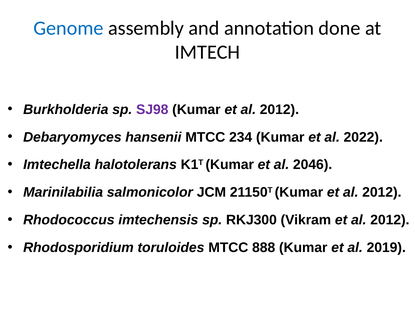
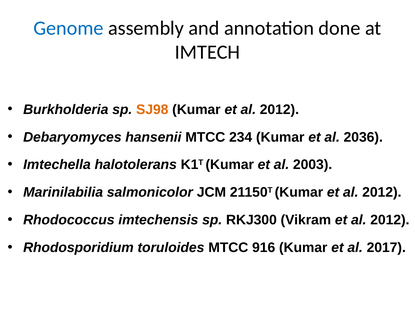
SJ98 colour: purple -> orange
2022: 2022 -> 2036
2046: 2046 -> 2003
888: 888 -> 916
2019: 2019 -> 2017
